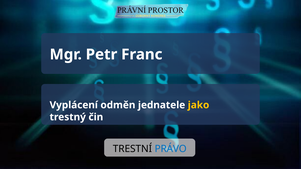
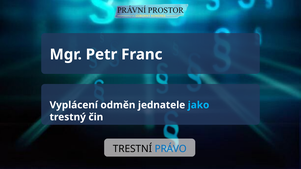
jako colour: yellow -> light blue
